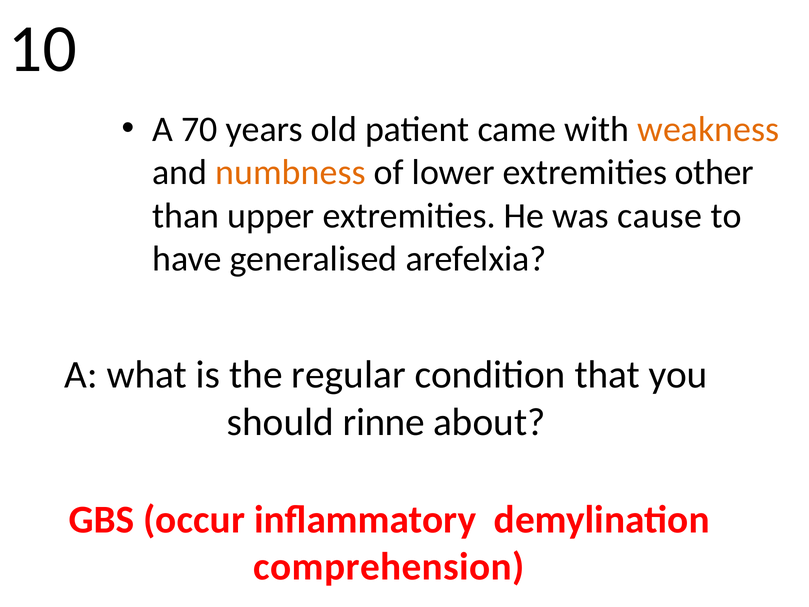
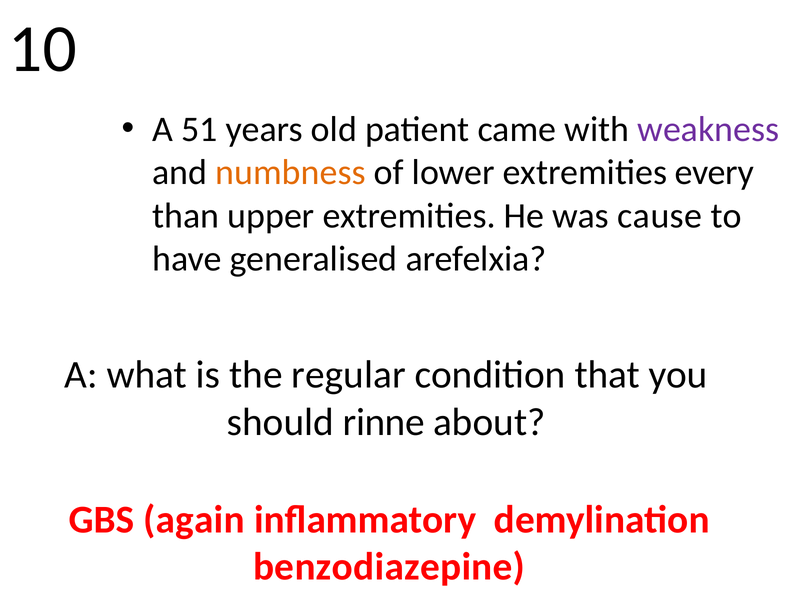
70: 70 -> 51
weakness colour: orange -> purple
other: other -> every
occur: occur -> again
comprehension: comprehension -> benzodiazepine
